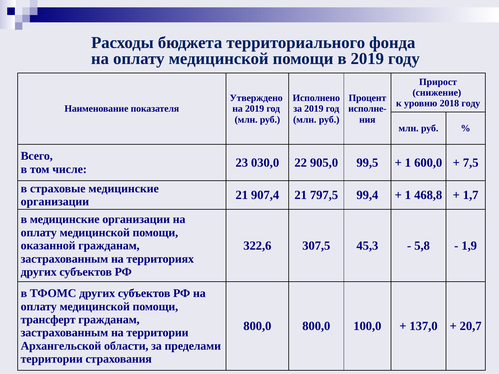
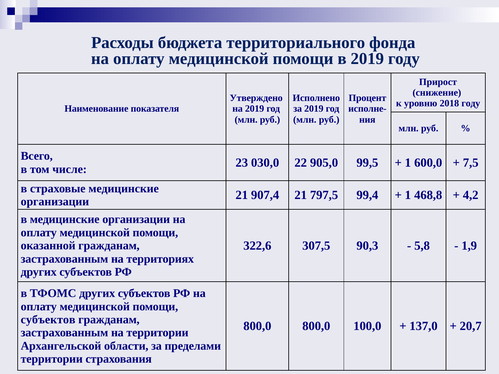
1,7: 1,7 -> 4,2
45,3: 45,3 -> 90,3
трансферт at (48, 320): трансферт -> субъектов
